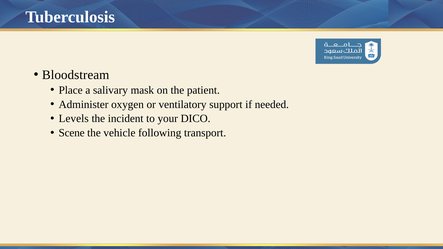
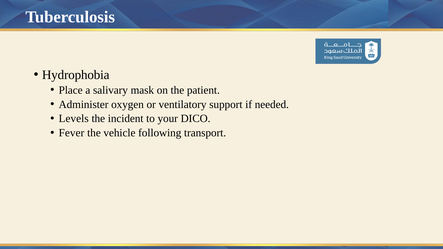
Bloodstream: Bloodstream -> Hydrophobia
Scene: Scene -> Fever
